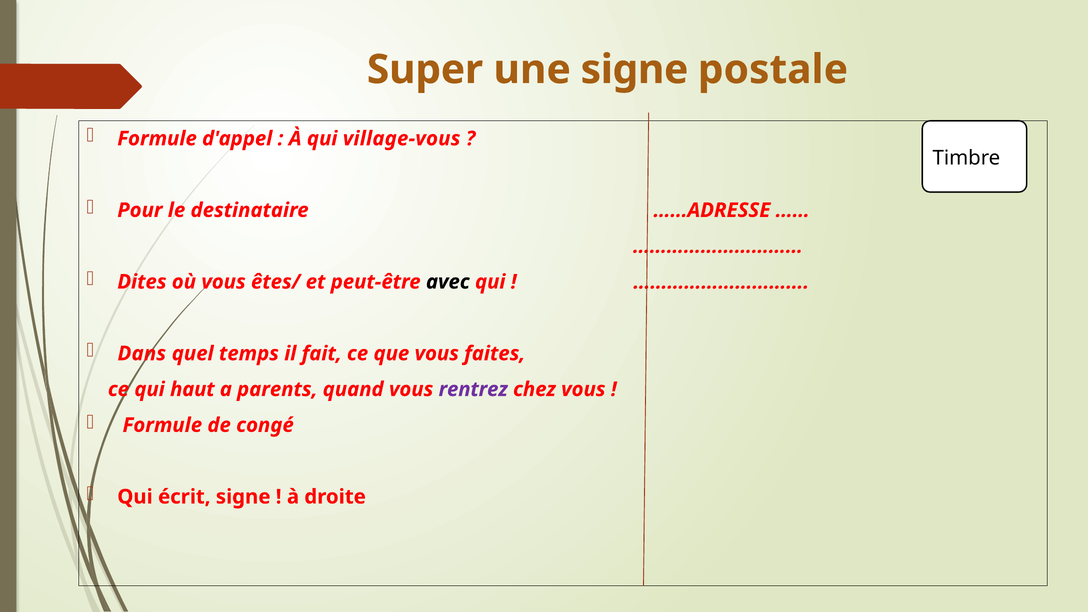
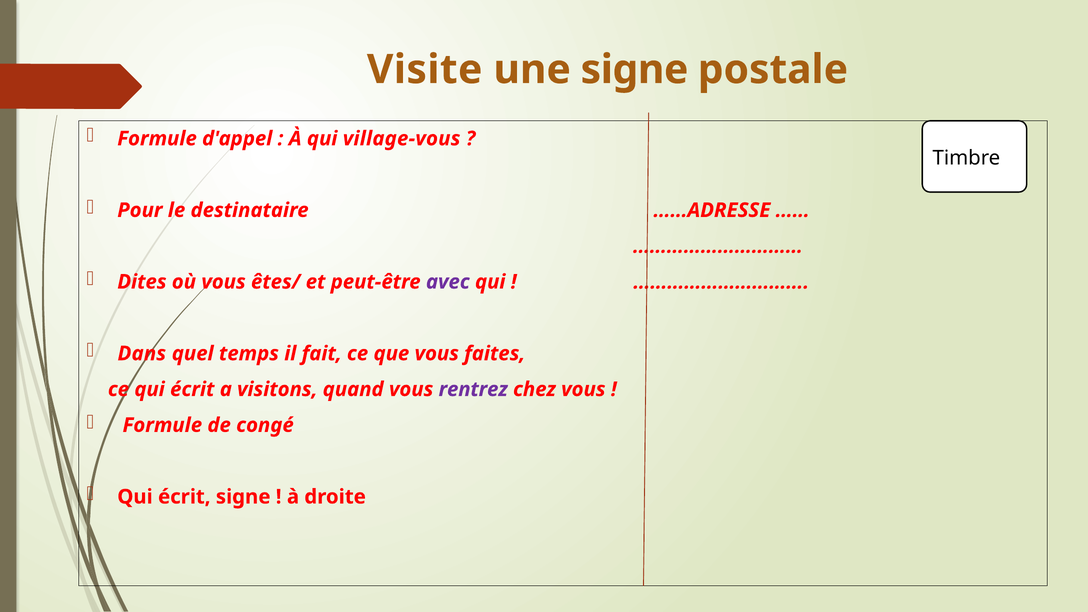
Super: Super -> Visite
avec colour: black -> purple
ce qui haut: haut -> écrit
parents: parents -> visitons
